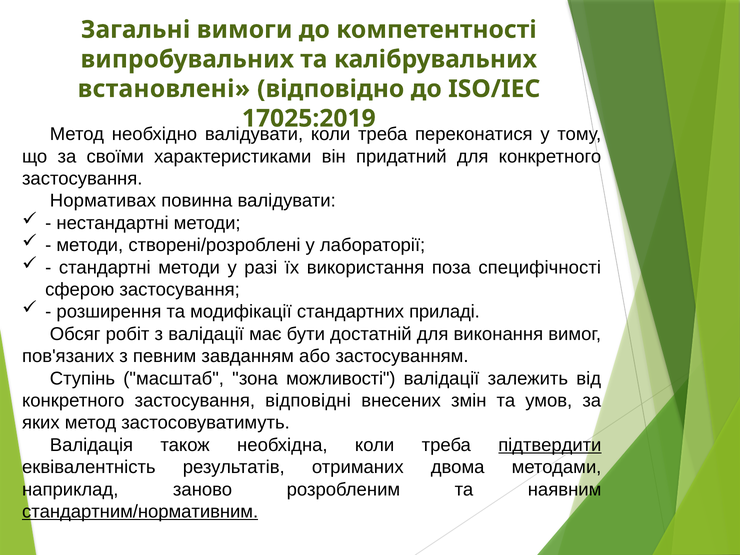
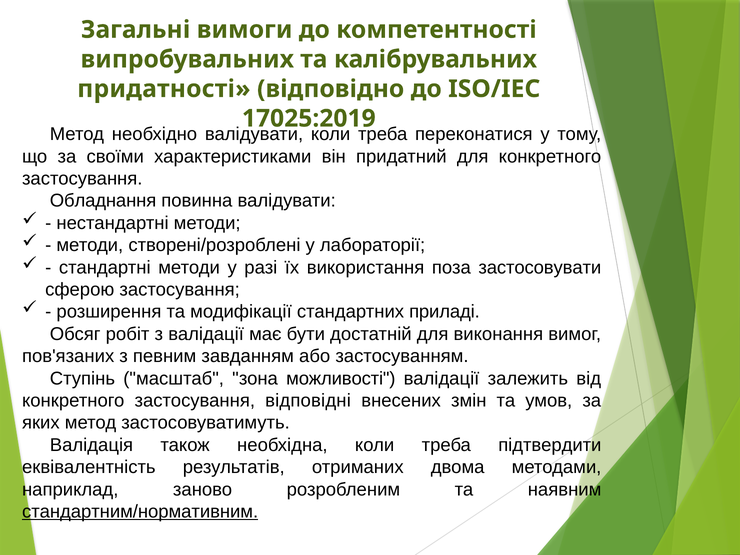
встановлені: встановлені -> придатності
Нормативах: Нормативах -> Обладнання
специфічності: специфічності -> застосовувати
підтвердити underline: present -> none
